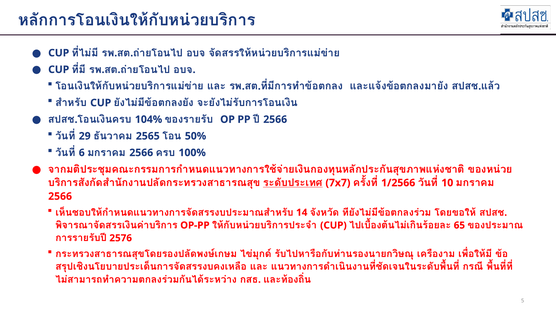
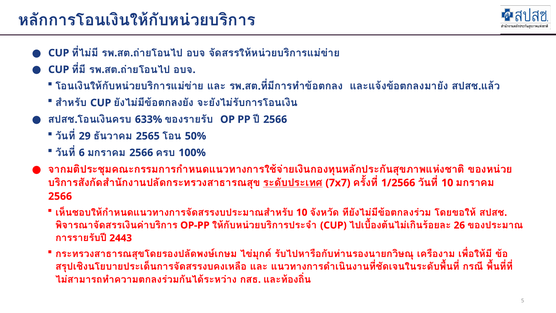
104%: 104% -> 633%
14 at (302, 212): 14 -> 10
65: 65 -> 26
2576: 2576 -> 2443
